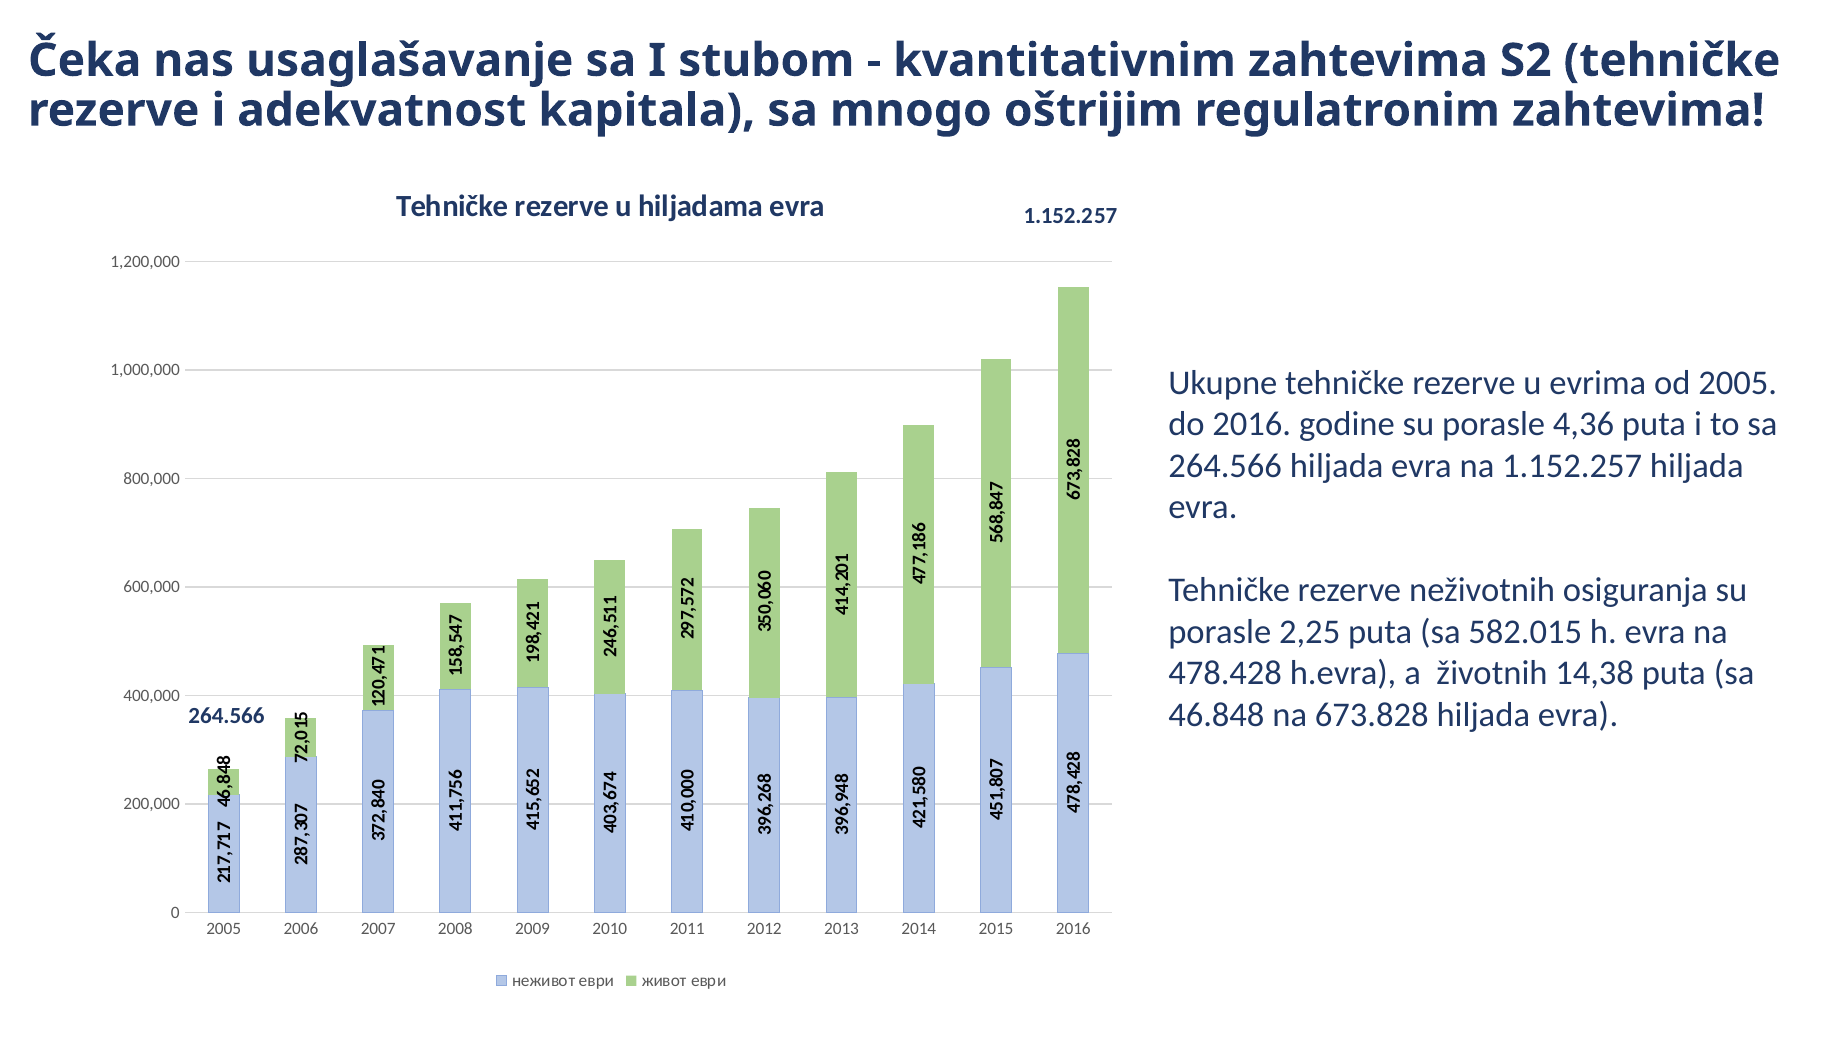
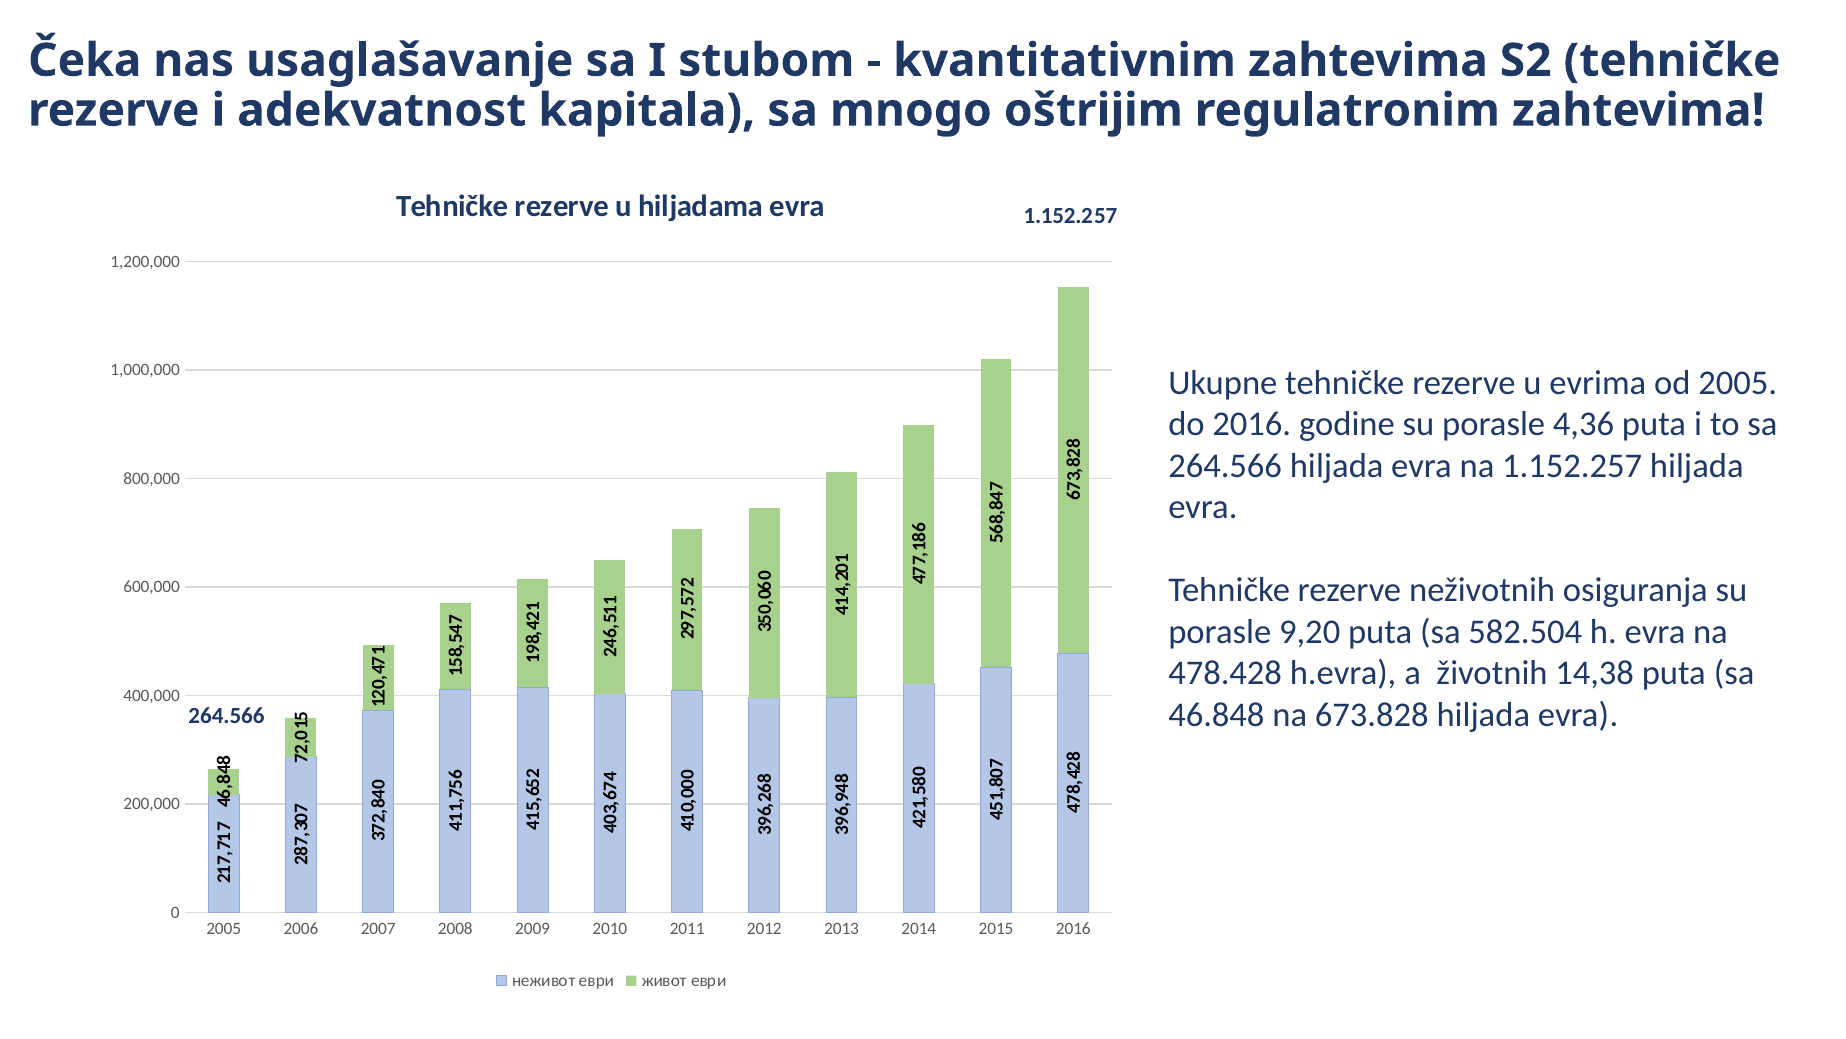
2,25: 2,25 -> 9,20
582.015: 582.015 -> 582.504
